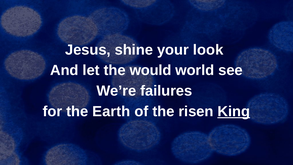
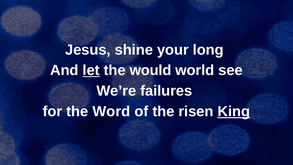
look: look -> long
let underline: none -> present
Earth: Earth -> Word
